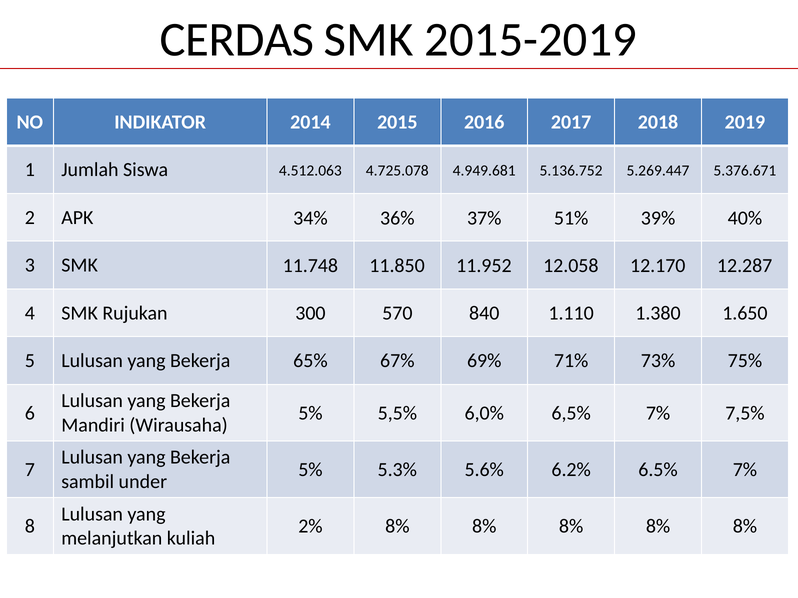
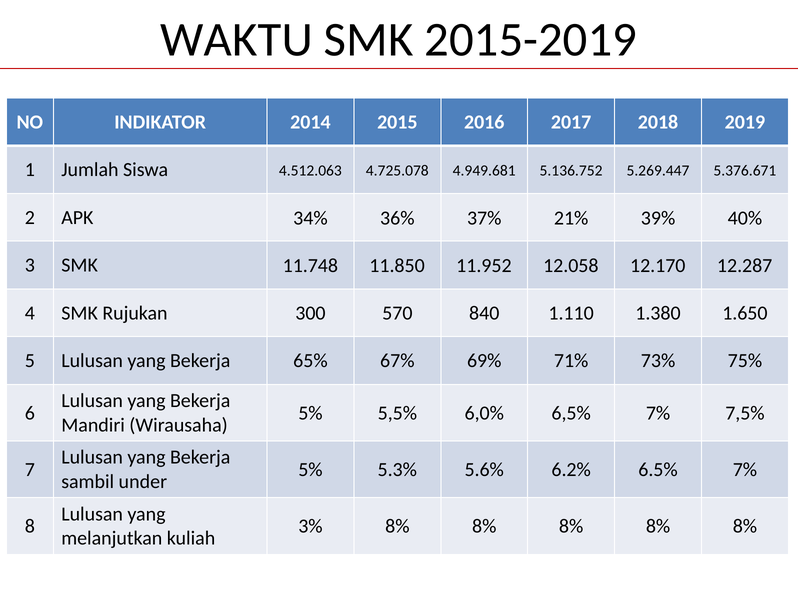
CERDAS: CERDAS -> WAKTU
51%: 51% -> 21%
2%: 2% -> 3%
